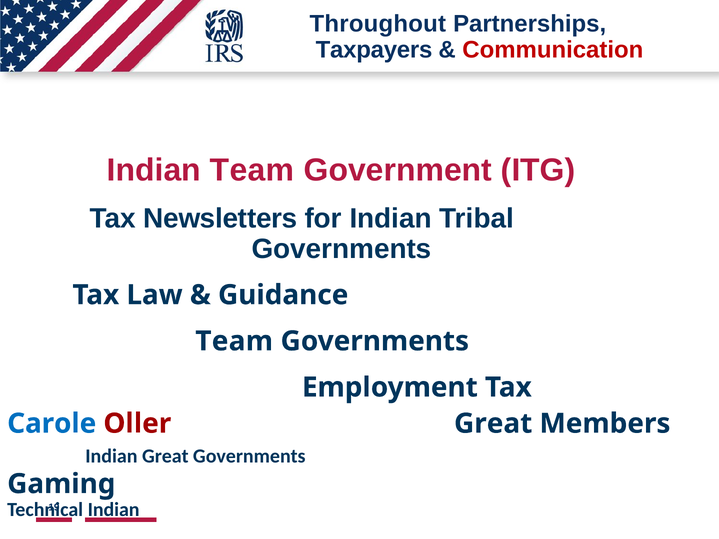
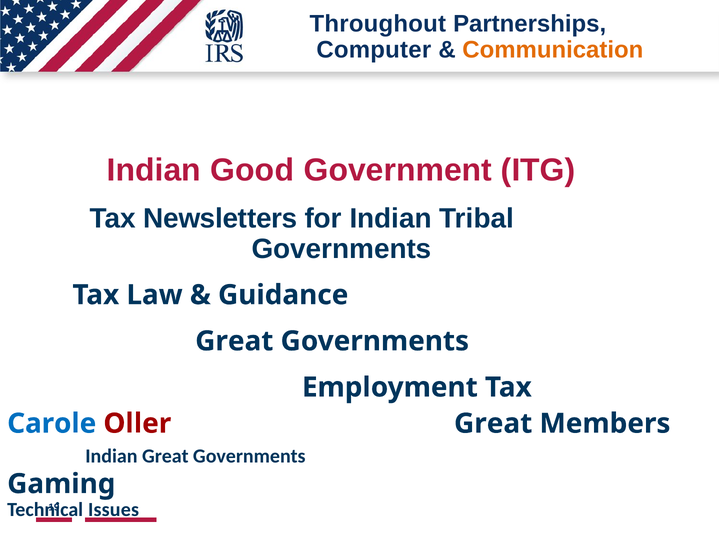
Taxpayers: Taxpayers -> Computer
Communication colour: red -> orange
Indian Team: Team -> Good
Team at (234, 341): Team -> Great
Indian at (114, 510): Indian -> Issues
